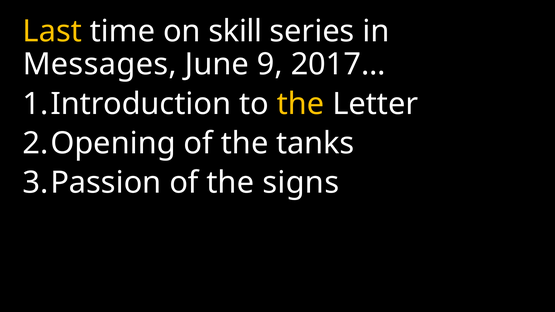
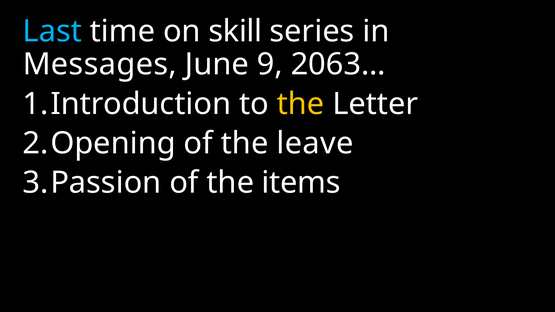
Last colour: yellow -> light blue
2017…: 2017… -> 2063…
tanks: tanks -> leave
signs: signs -> items
